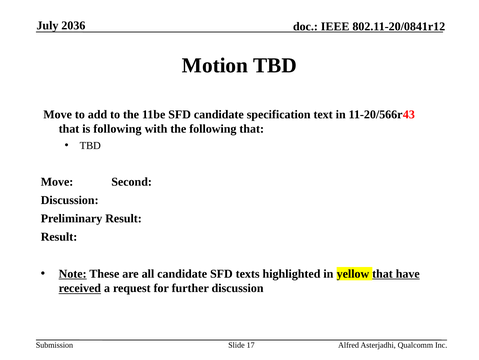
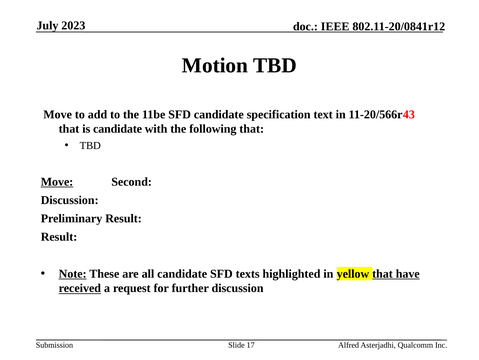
2036: 2036 -> 2023
is following: following -> candidate
Move at (57, 181) underline: none -> present
